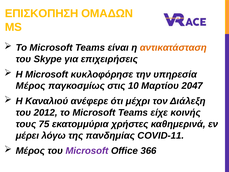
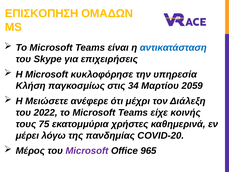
αντικατάσταση colour: orange -> blue
Μέρος at (31, 86): Μέρος -> Κλήση
10: 10 -> 34
2047: 2047 -> 2059
Καναλιού: Καναλιού -> Μειώσετε
2012: 2012 -> 2022
COVID-11: COVID-11 -> COVID-20
366: 366 -> 965
